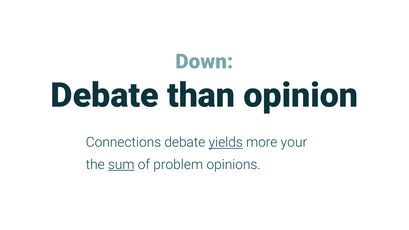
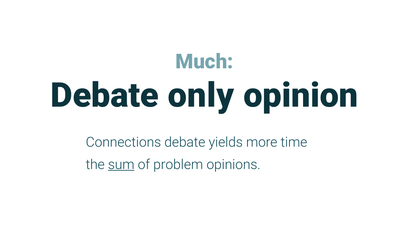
Down: Down -> Much
than: than -> only
yields underline: present -> none
your: your -> time
